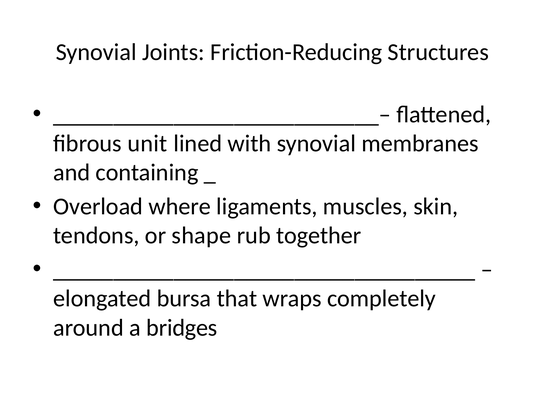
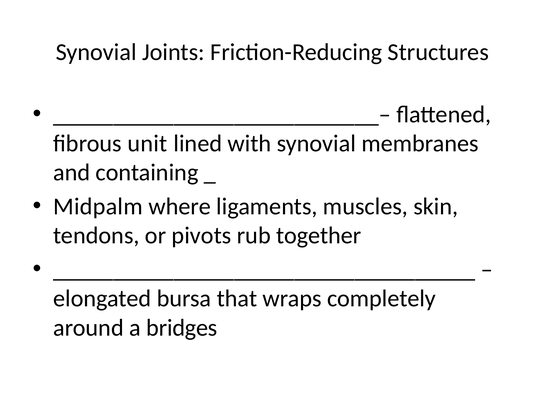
Overload: Overload -> Midpalm
shape: shape -> pivots
